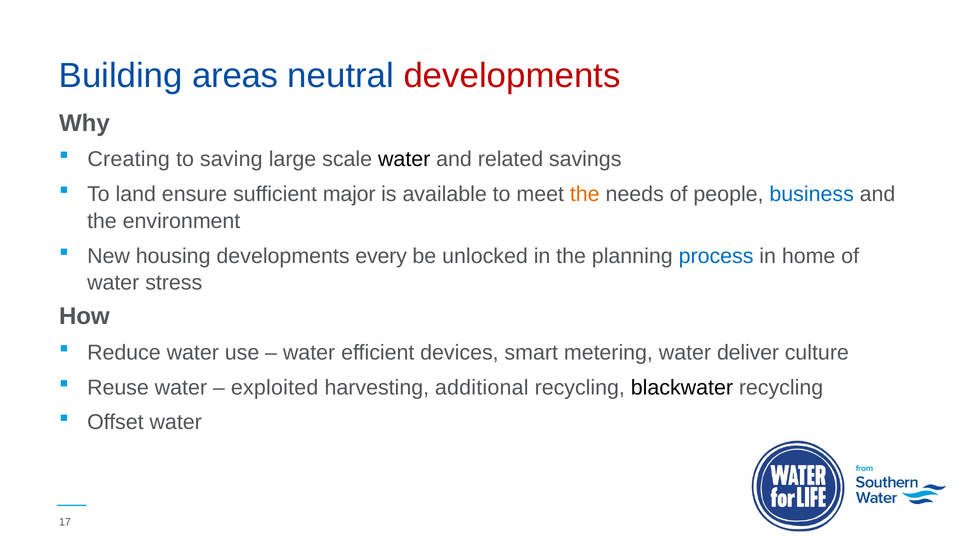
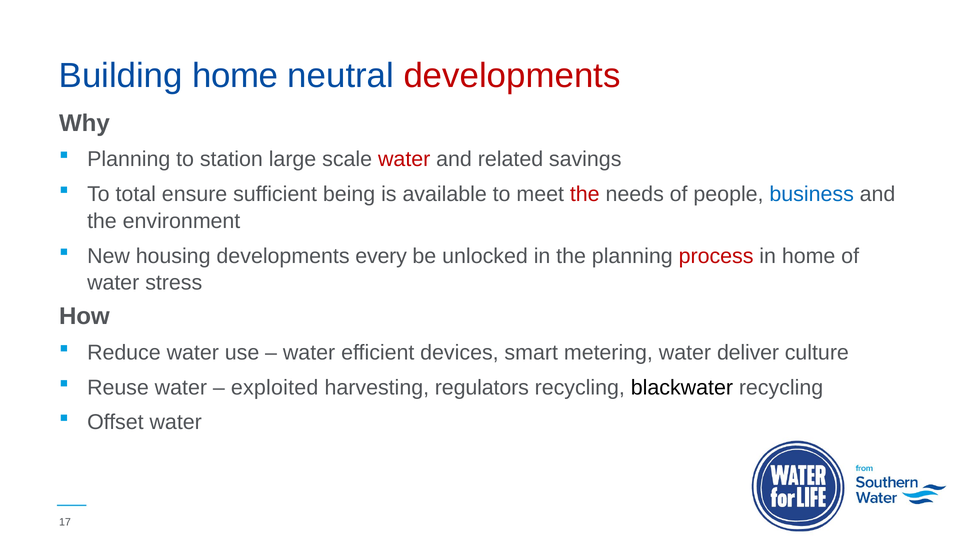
Building areas: areas -> home
Creating at (129, 159): Creating -> Planning
saving: saving -> station
water at (404, 159) colour: black -> red
land: land -> total
major: major -> being
the at (585, 194) colour: orange -> red
process colour: blue -> red
additional: additional -> regulators
